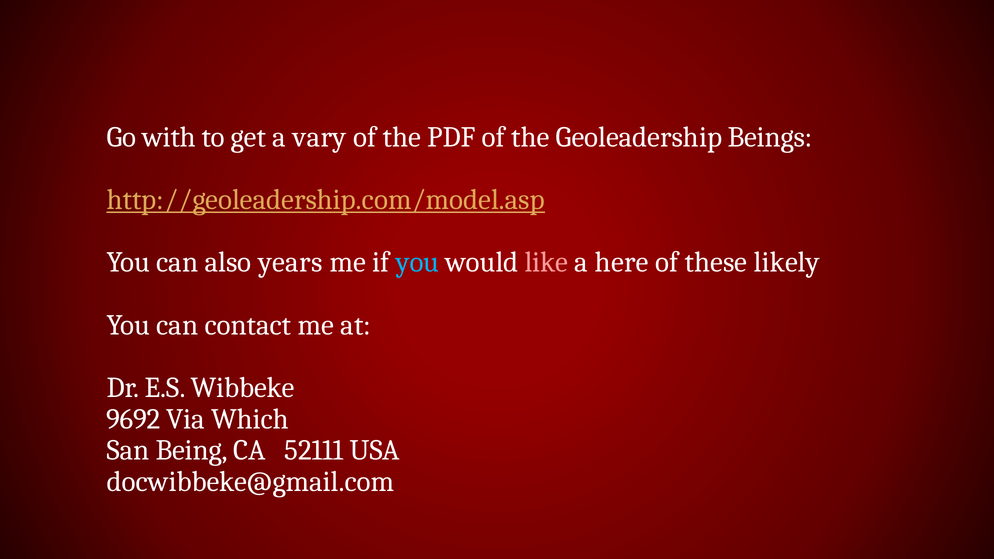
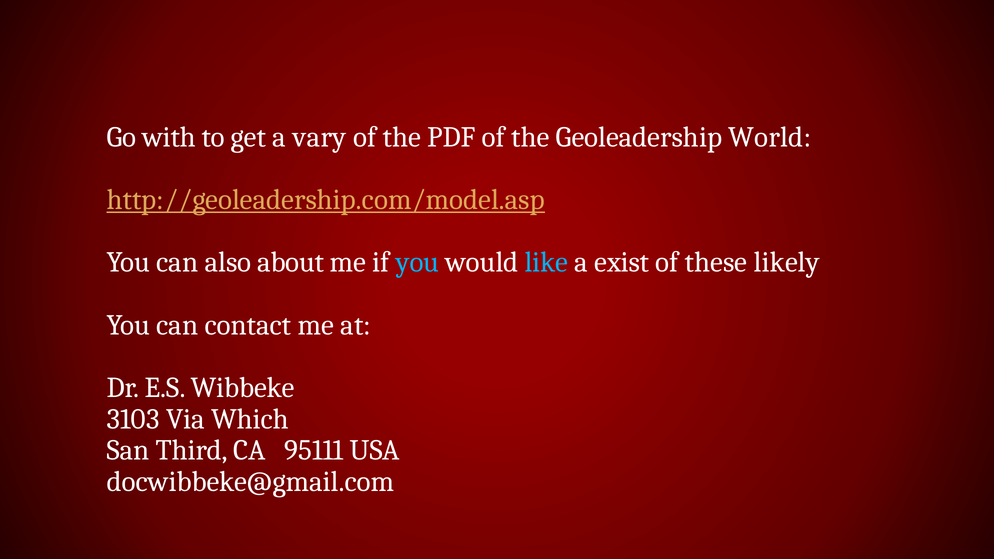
Beings: Beings -> World
years: years -> about
like colour: pink -> light blue
here: here -> exist
9692: 9692 -> 3103
Being: Being -> Third
52111: 52111 -> 95111
